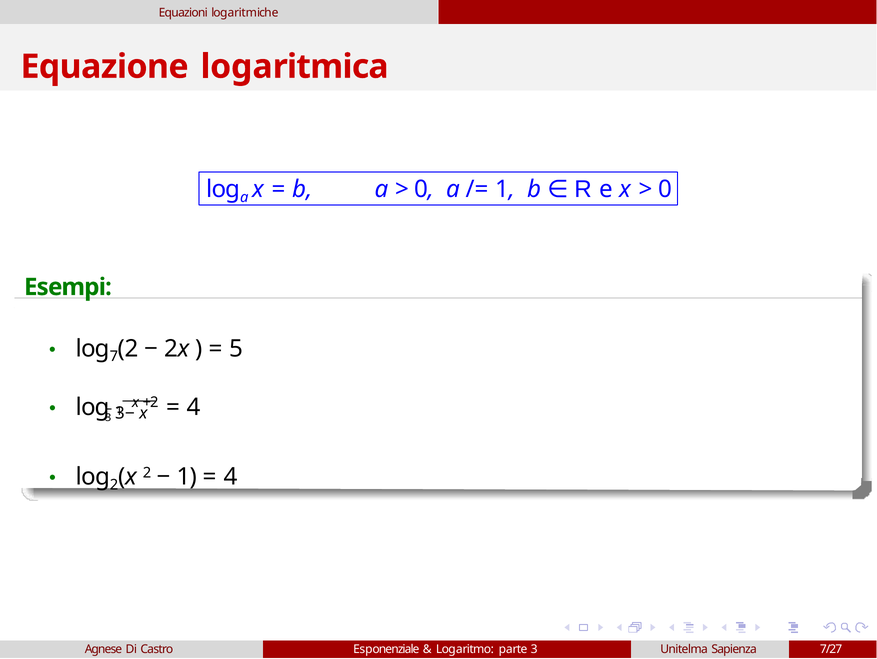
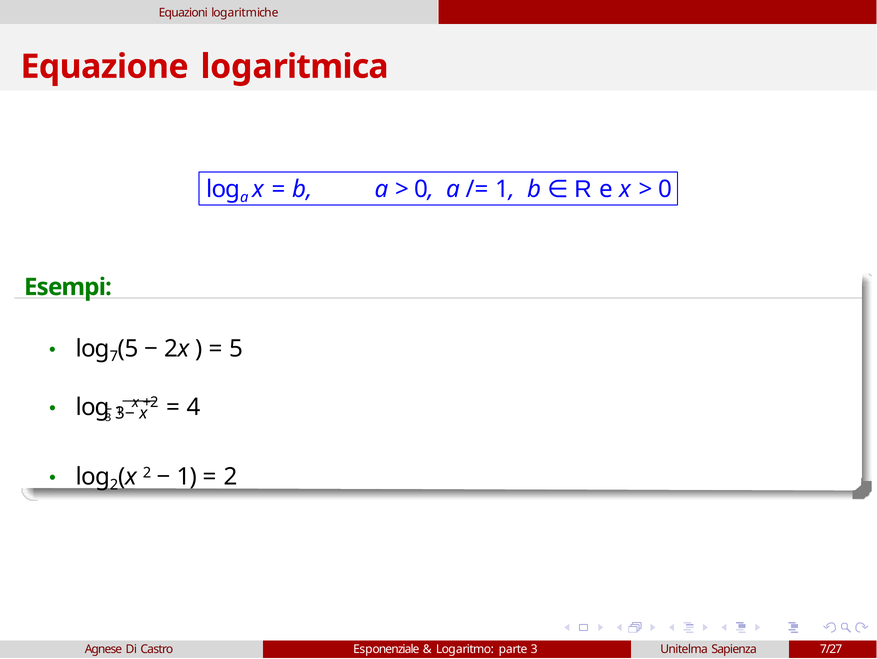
2 at (128, 348): 2 -> 5
4 at (231, 476): 4 -> 2
